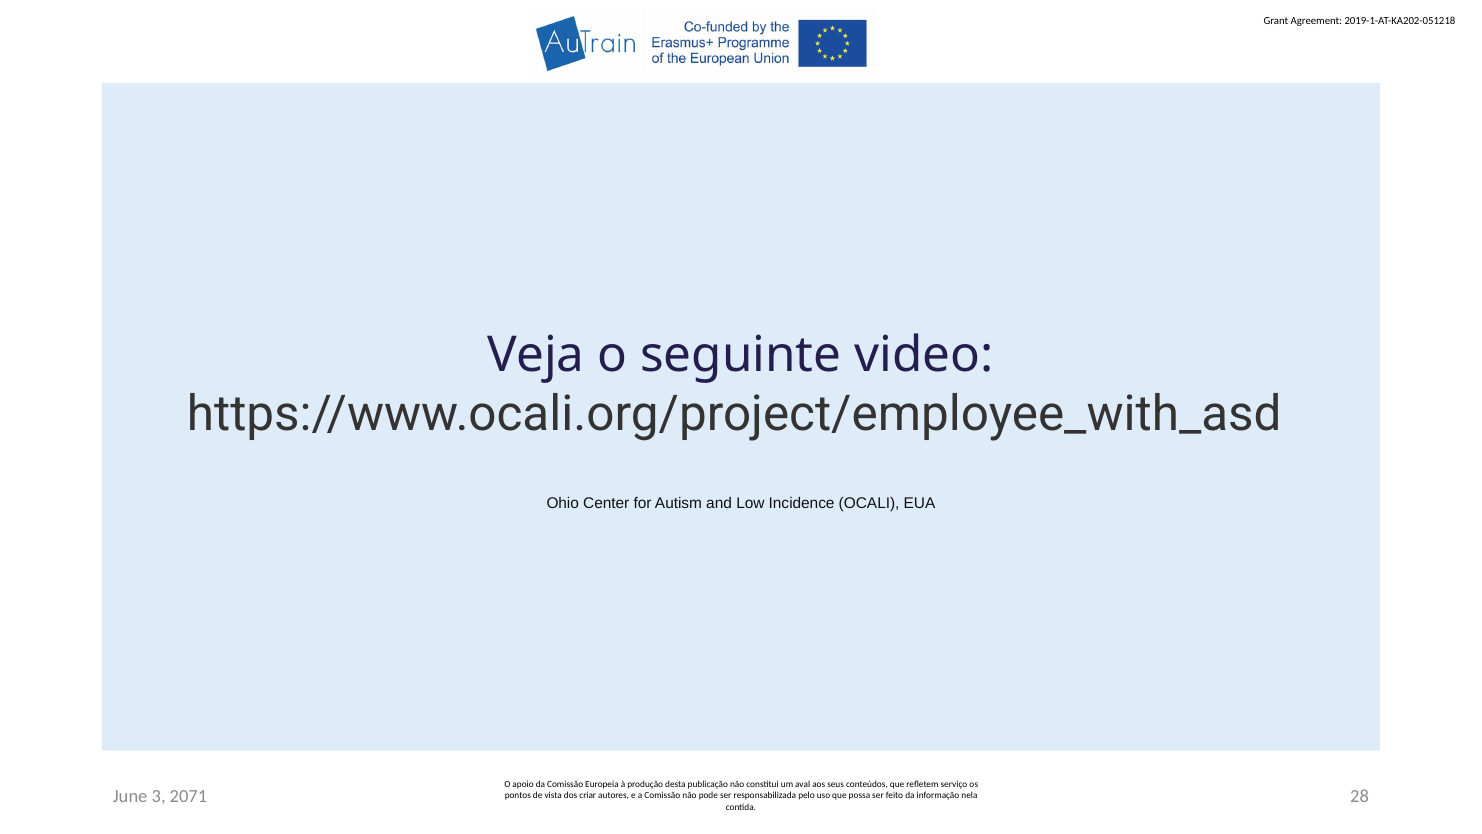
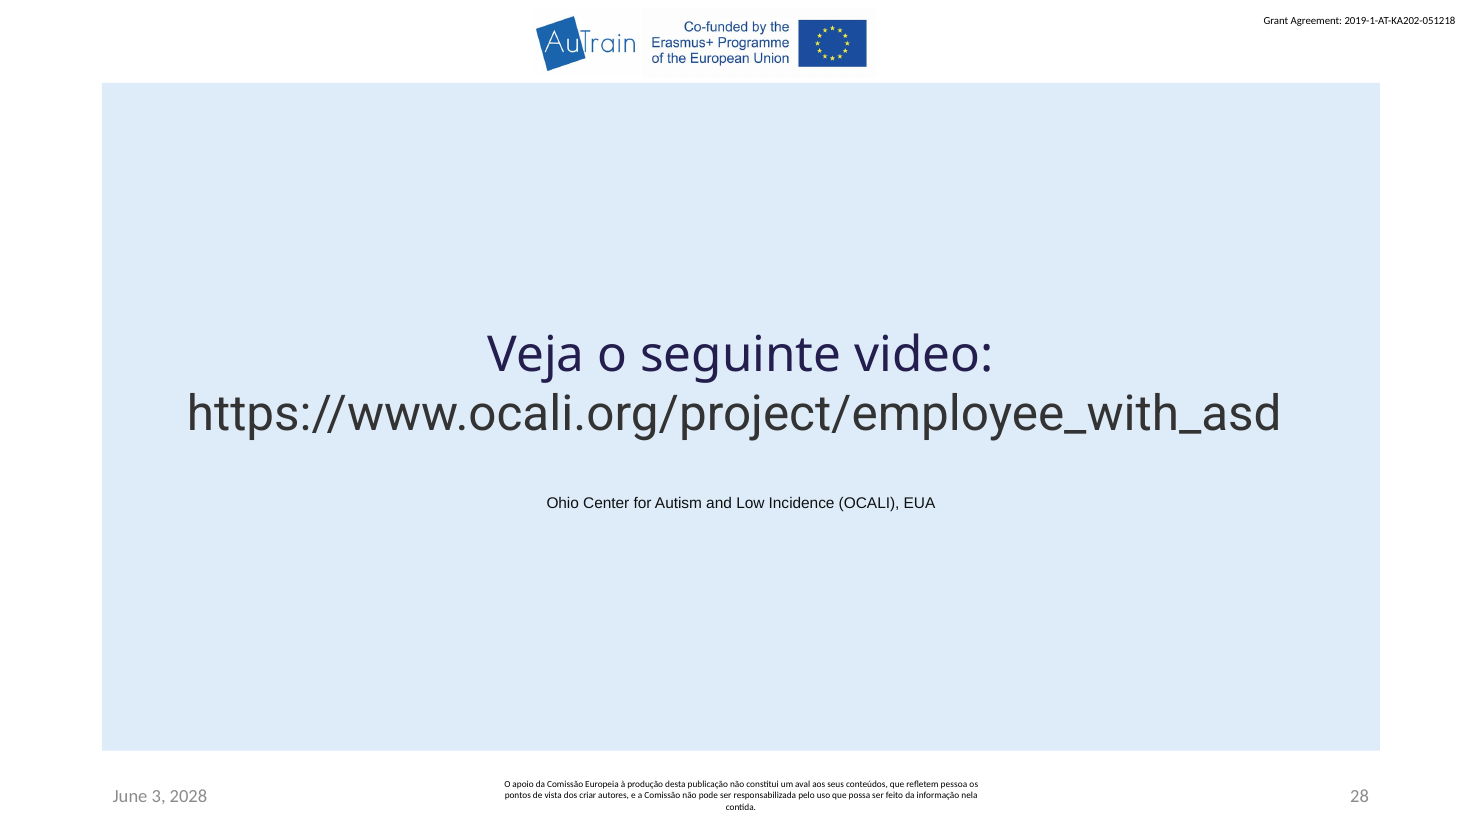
serviço: serviço -> pessoa
2071: 2071 -> 2028
